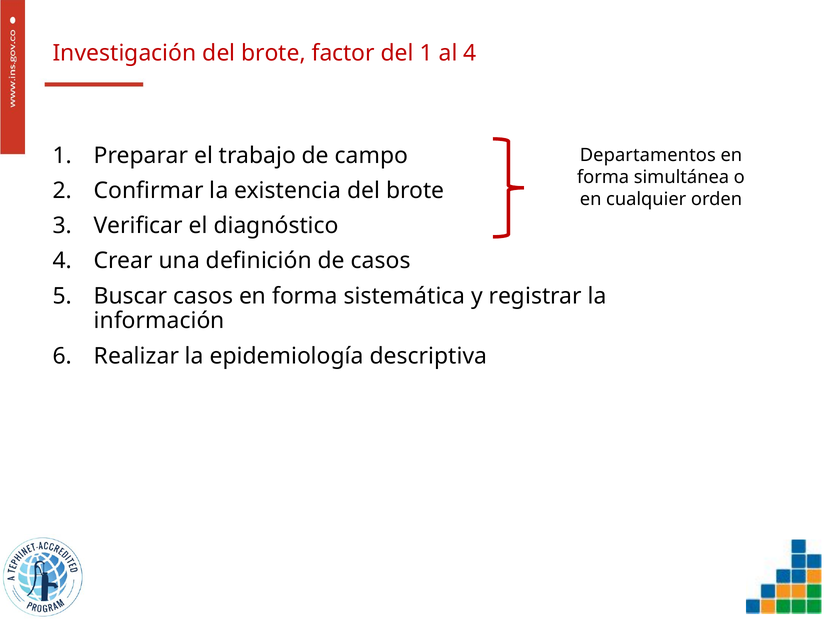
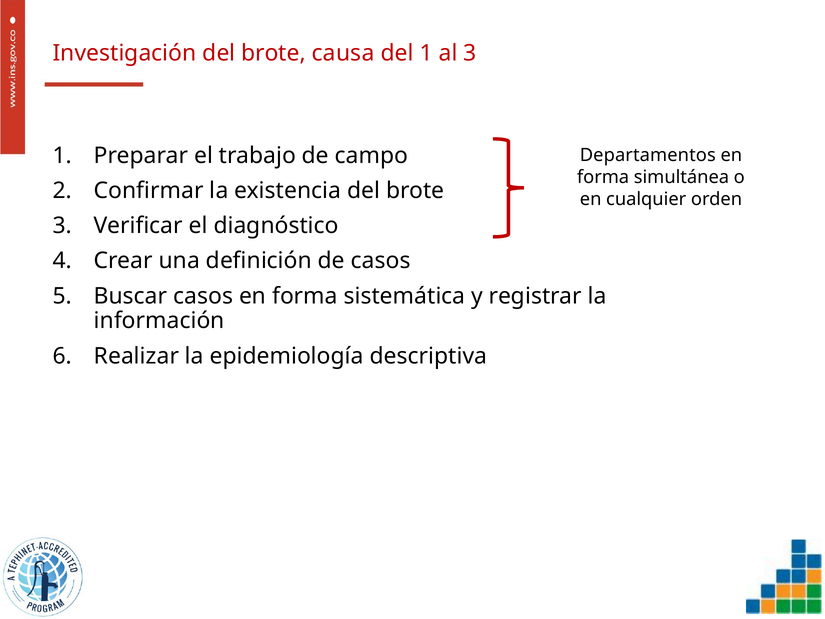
factor: factor -> causa
al 4: 4 -> 3
